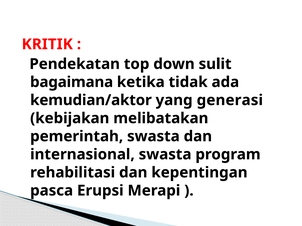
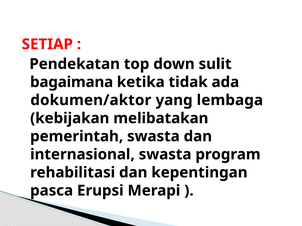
KRITIK: KRITIK -> SETIAP
kemudian/aktor: kemudian/aktor -> dokumen/aktor
generasi: generasi -> lembaga
